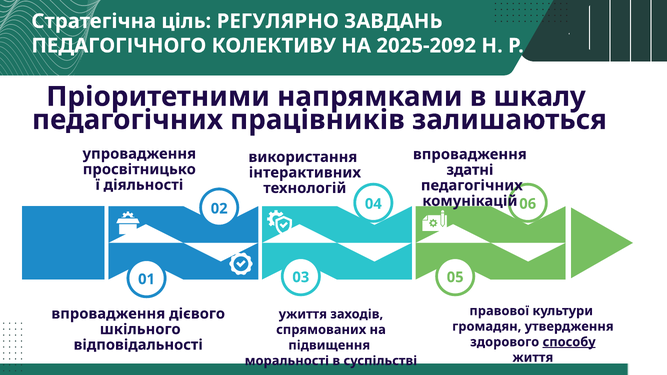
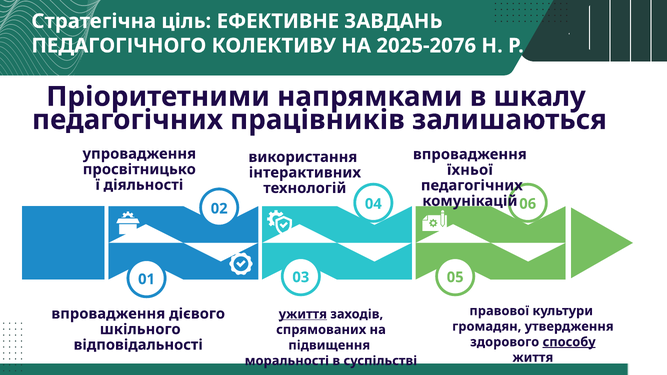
РЕГУЛЯРНО: РЕГУЛЯРНО -> ЕФЕКТИВНЕ
2025-2092: 2025-2092 -> 2025-2076
здатні: здатні -> їхньої
ужиття underline: none -> present
